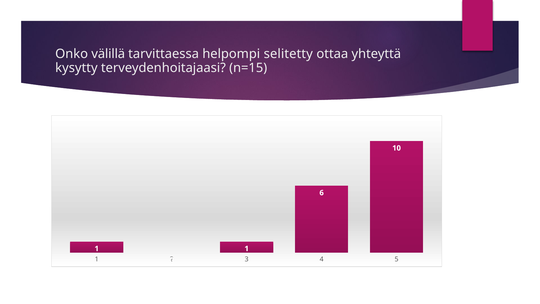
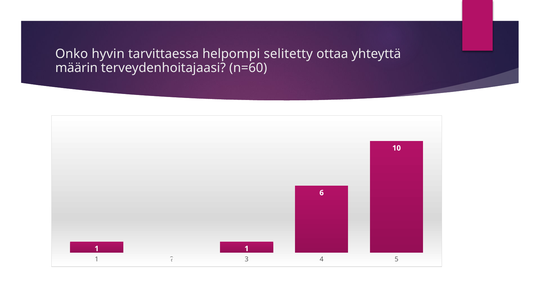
välillä: välillä -> hyvin
kysytty: kysytty -> määrin
n=15: n=15 -> n=60
